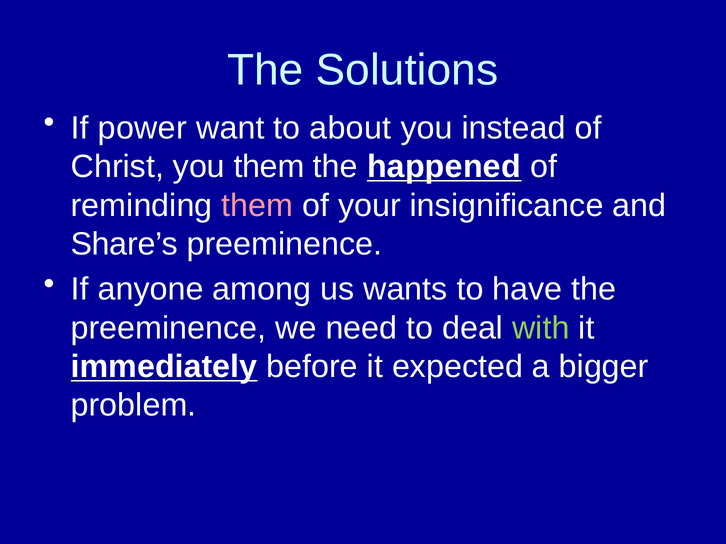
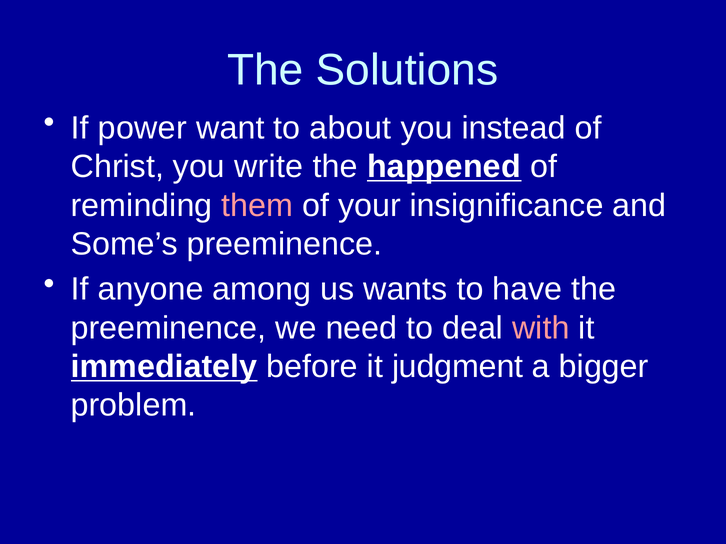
you them: them -> write
Share’s: Share’s -> Some’s
with colour: light green -> pink
expected: expected -> judgment
